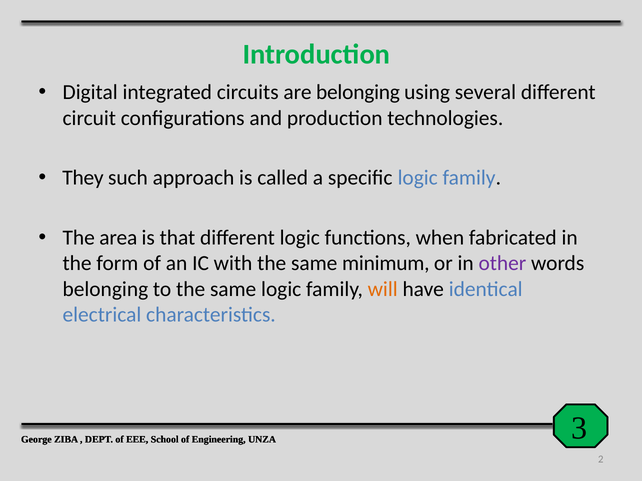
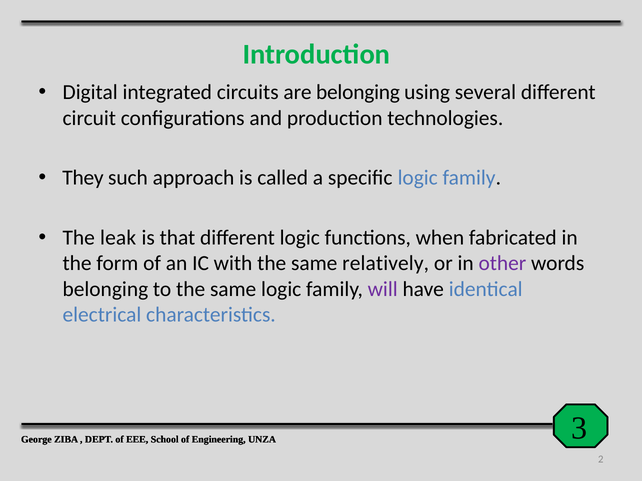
area: area -> leak
minimum: minimum -> relatively
will colour: orange -> purple
